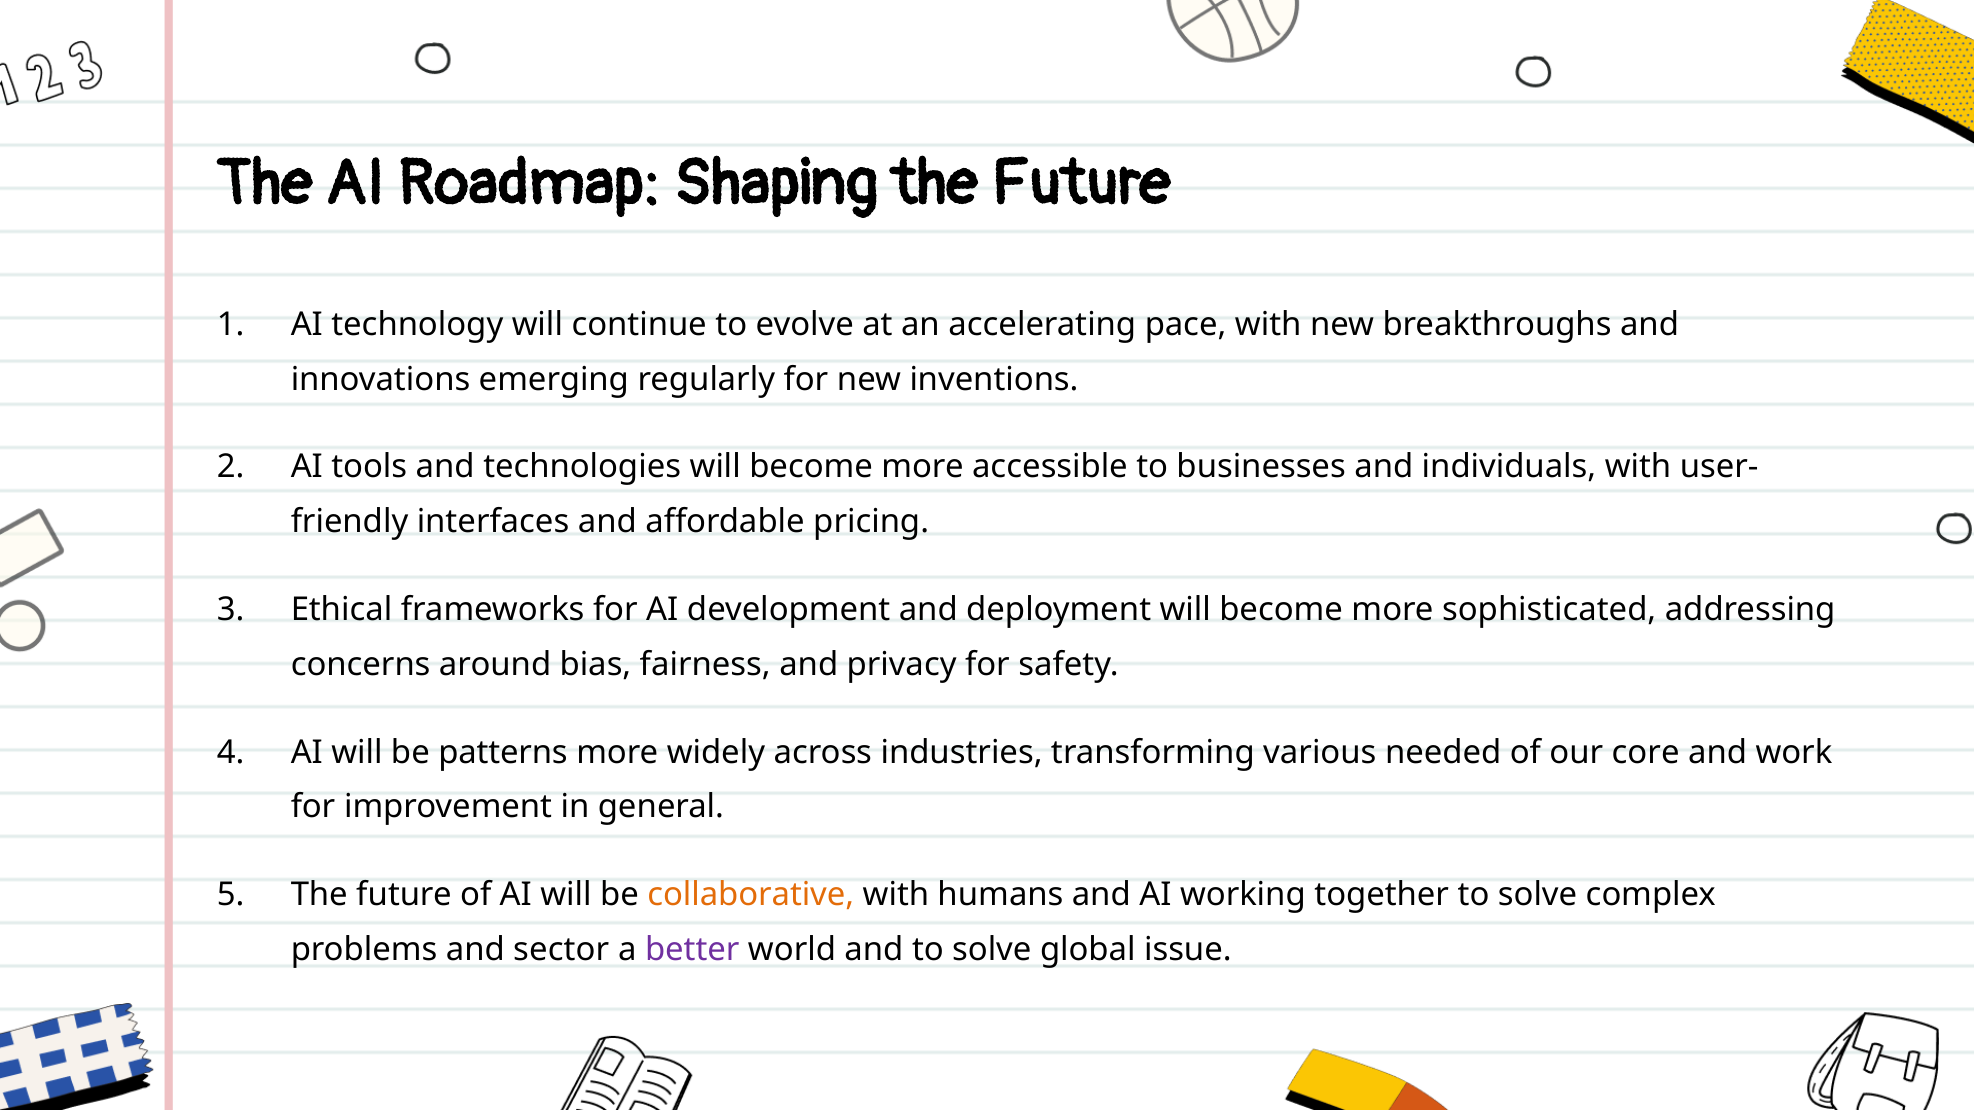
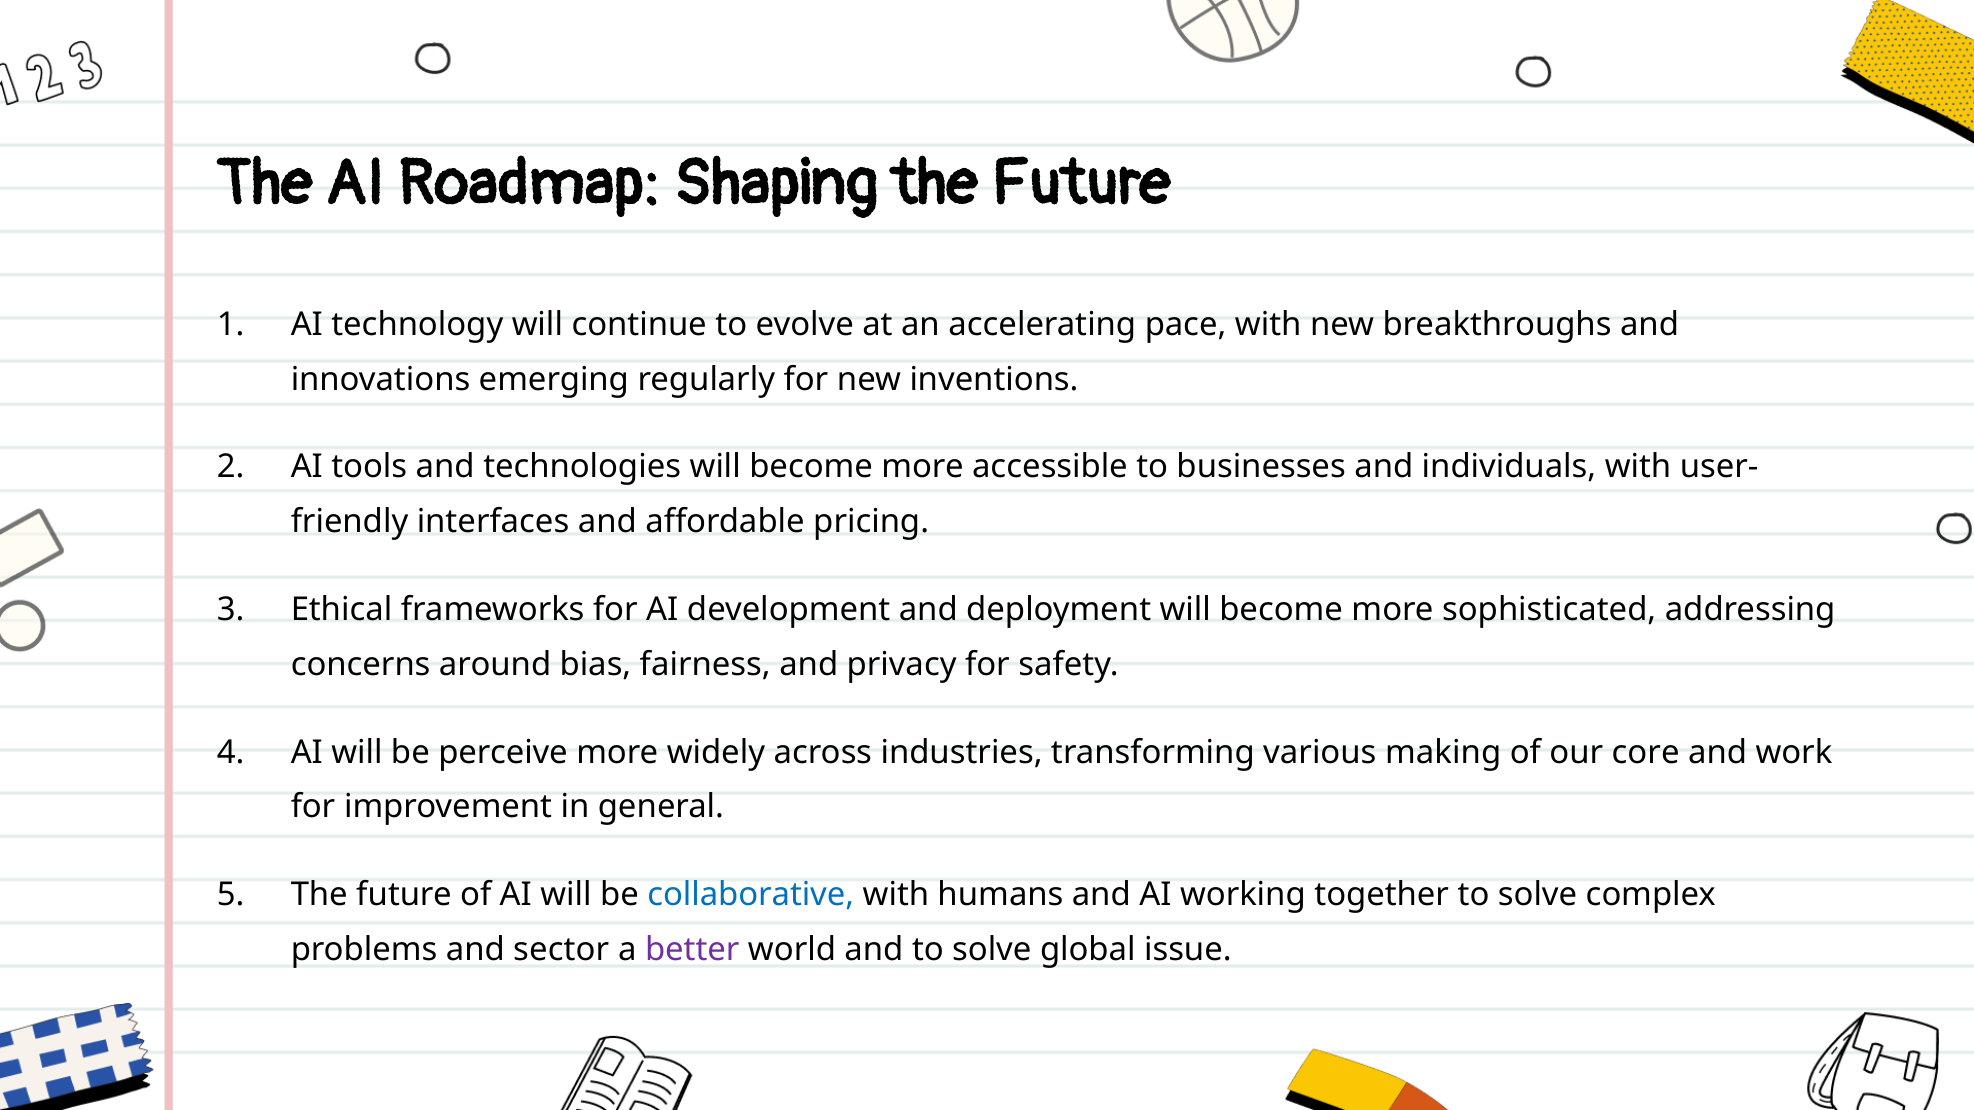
patterns: patterns -> perceive
needed: needed -> making
collaborative colour: orange -> blue
